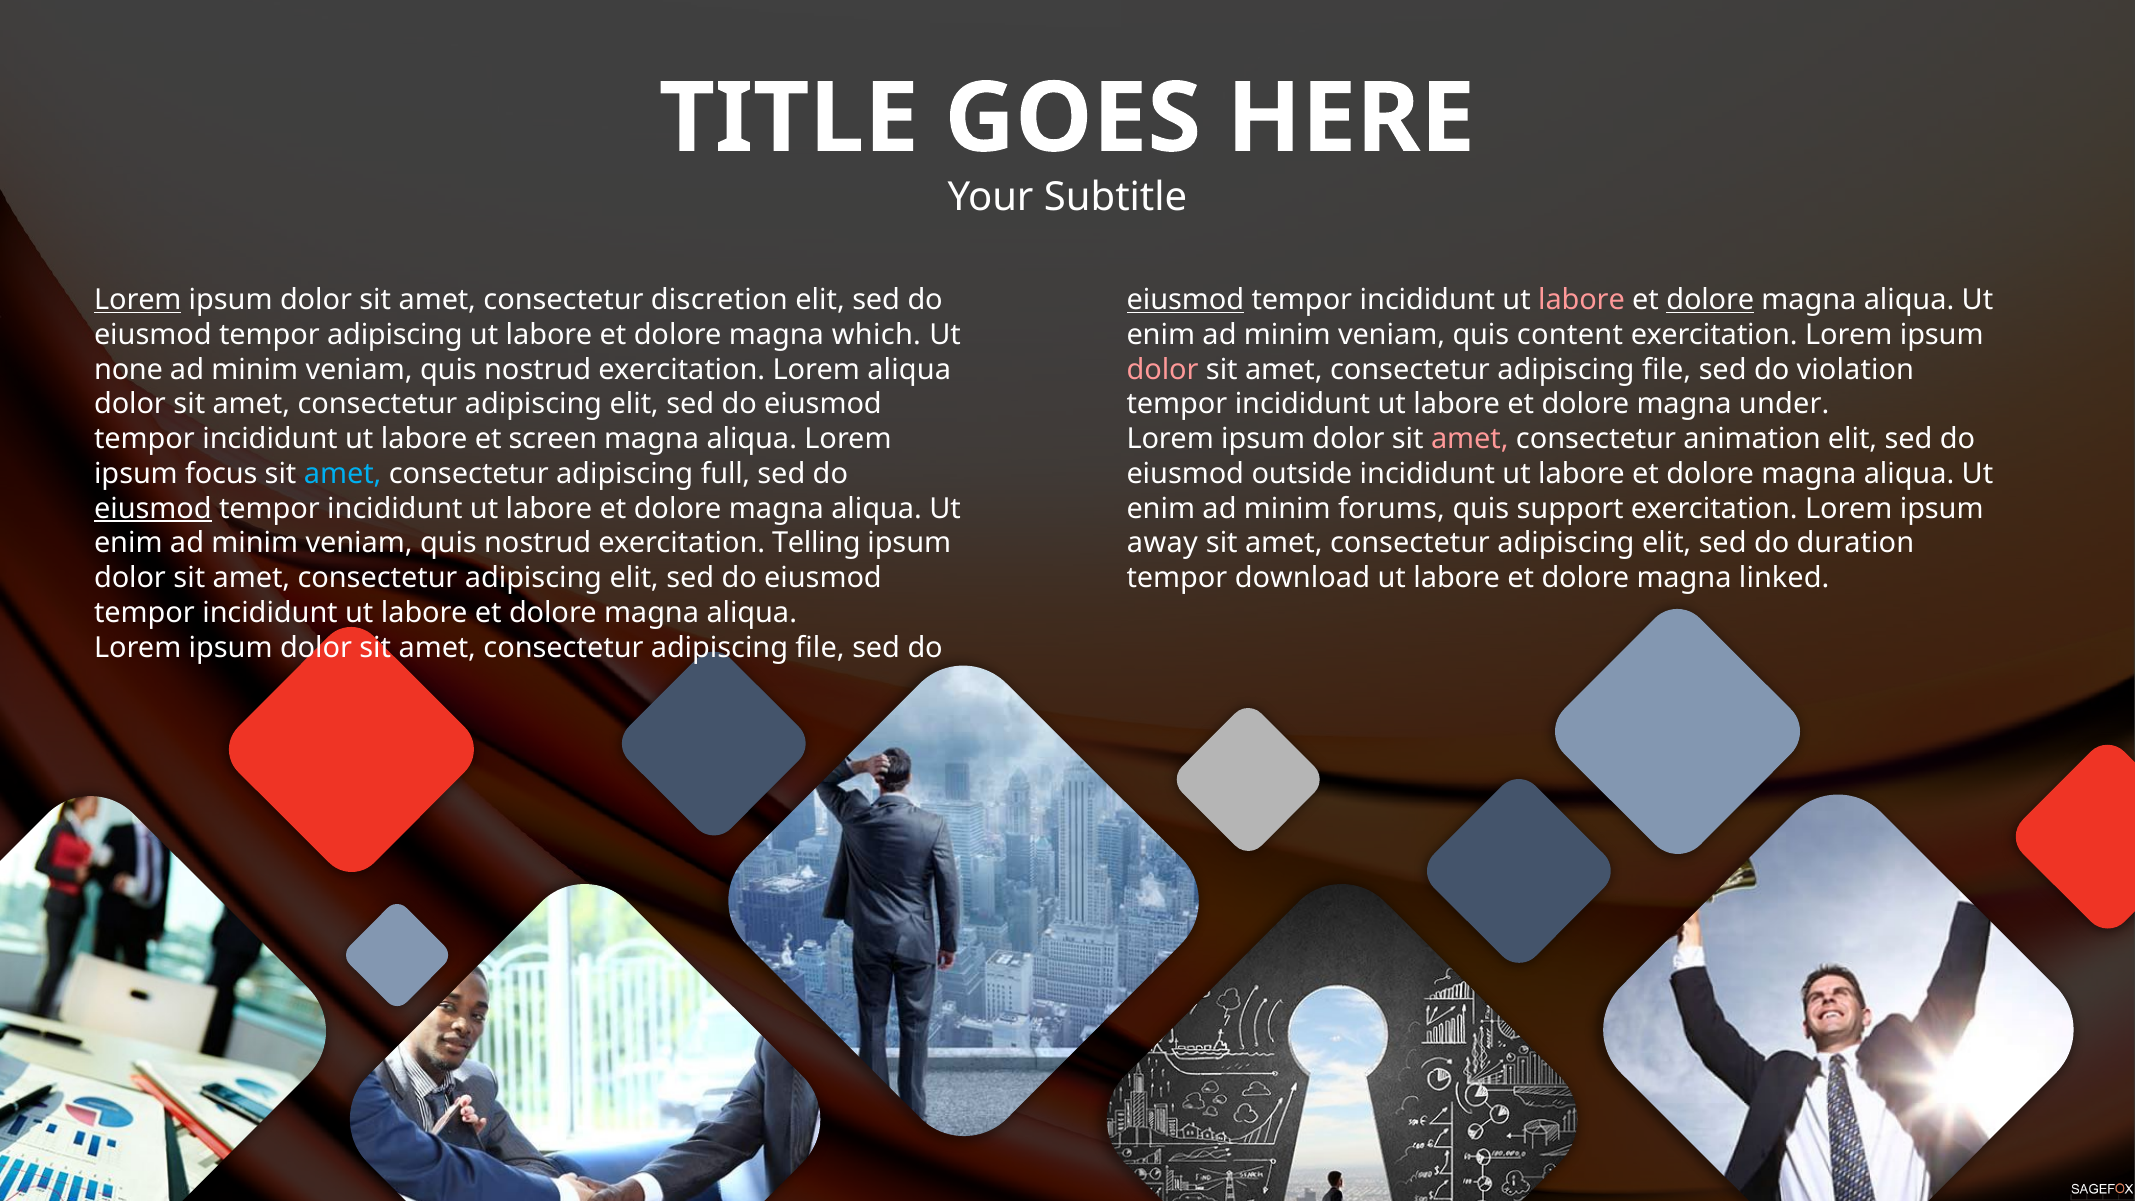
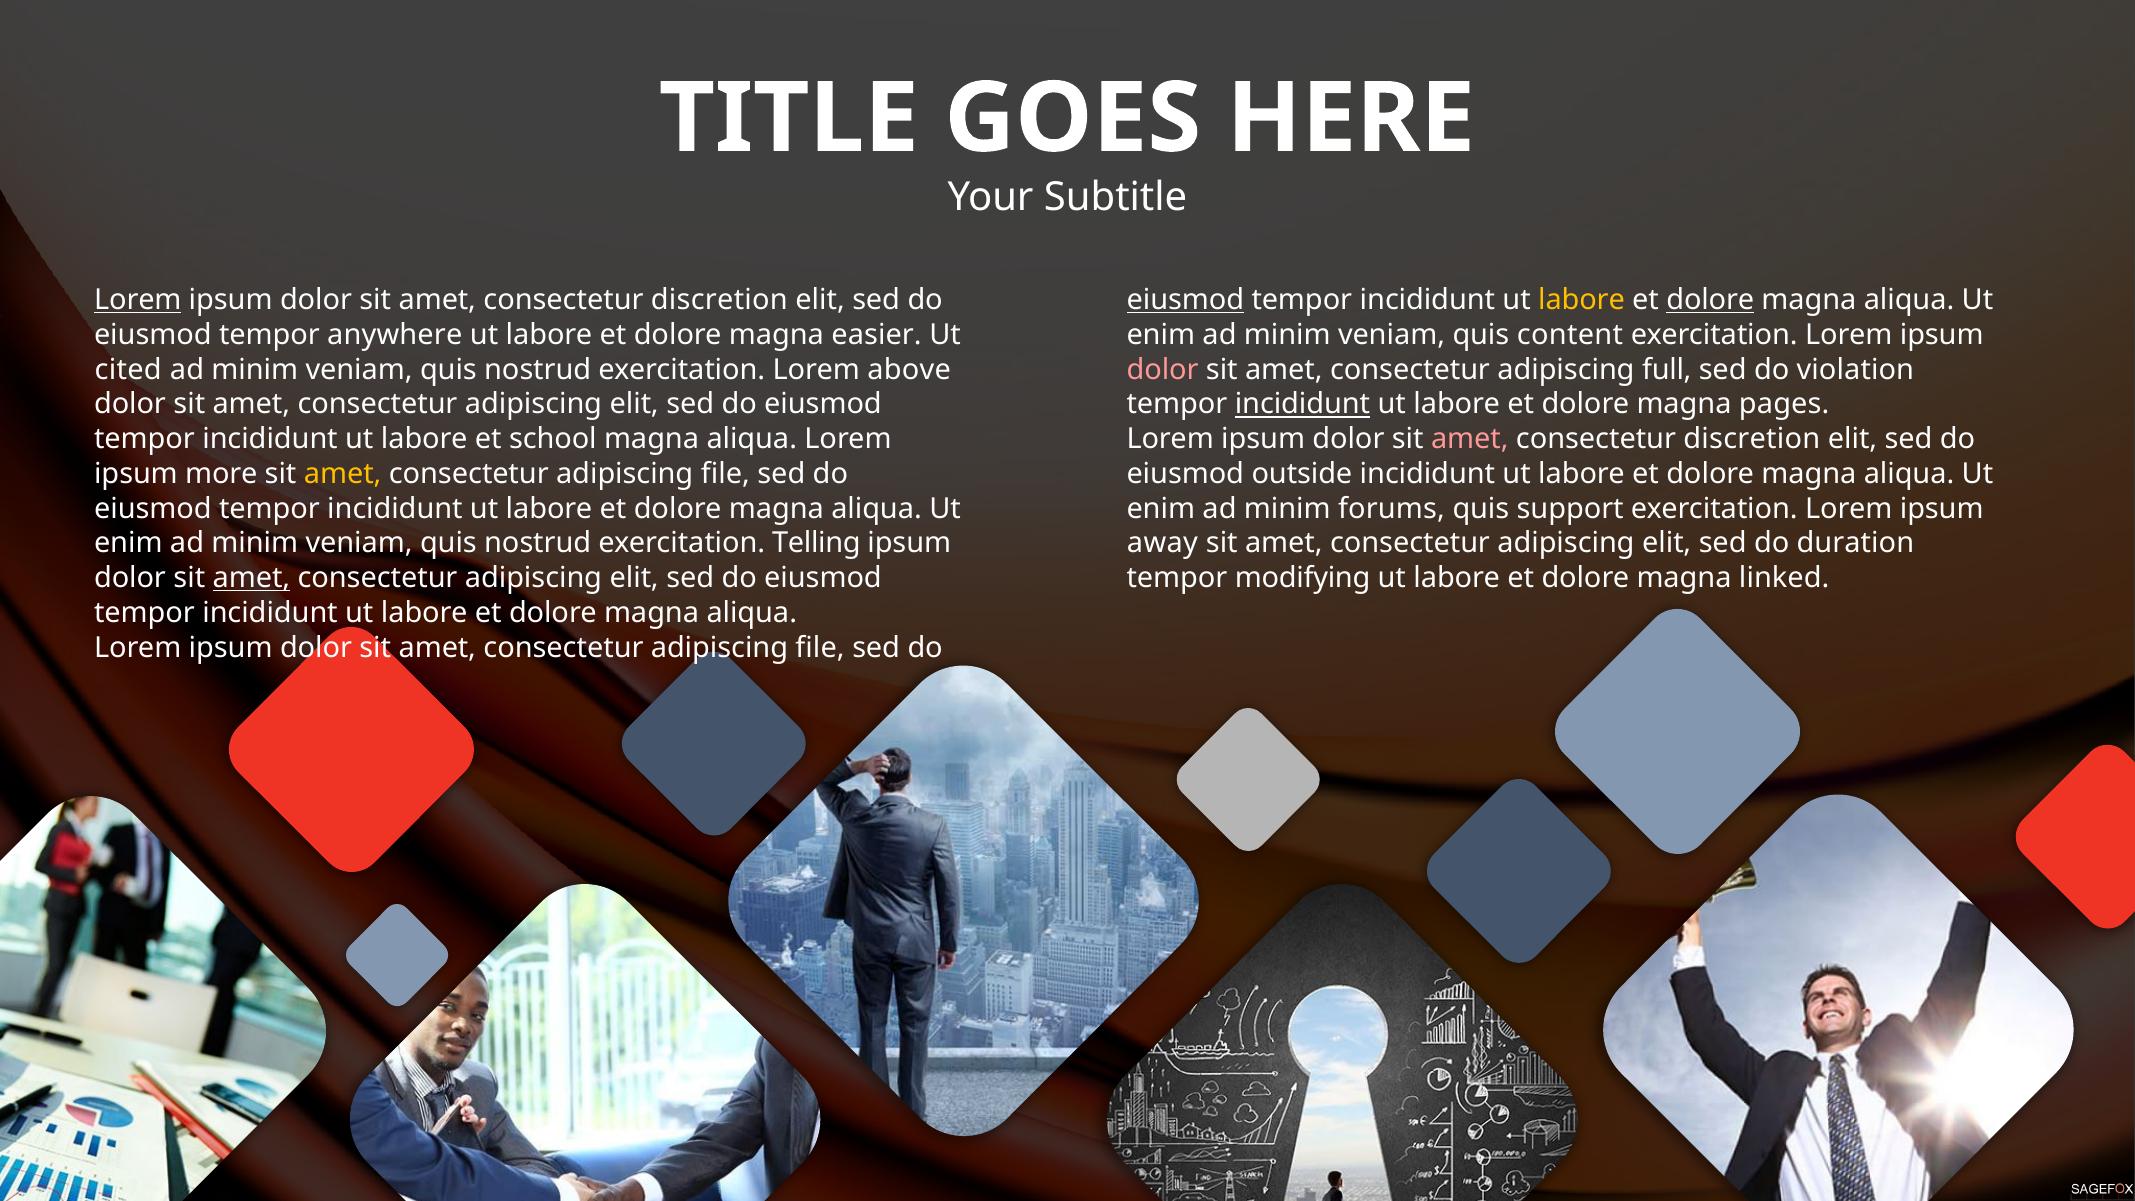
labore at (1582, 300) colour: pink -> yellow
tempor adipiscing: adipiscing -> anywhere
which: which -> easier
none: none -> cited
Lorem aliqua: aliqua -> above
file at (1667, 370): file -> full
incididunt at (1302, 404) underline: none -> present
under: under -> pages
screen: screen -> school
animation at (1752, 439): animation -> discretion
focus: focus -> more
amet at (343, 474) colour: light blue -> yellow
full at (726, 474): full -> file
eiusmod at (153, 509) underline: present -> none
amet at (251, 578) underline: none -> present
download: download -> modifying
